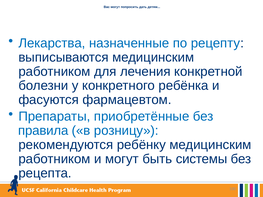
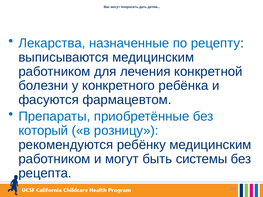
правила: правила -> который
